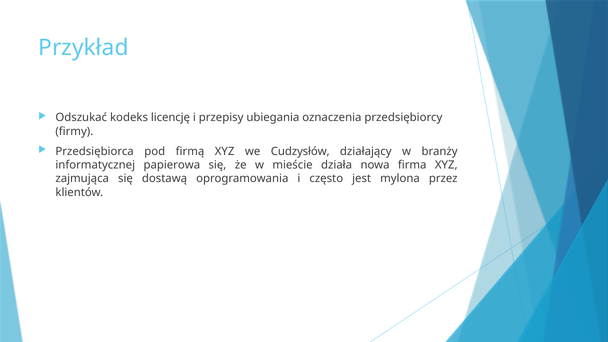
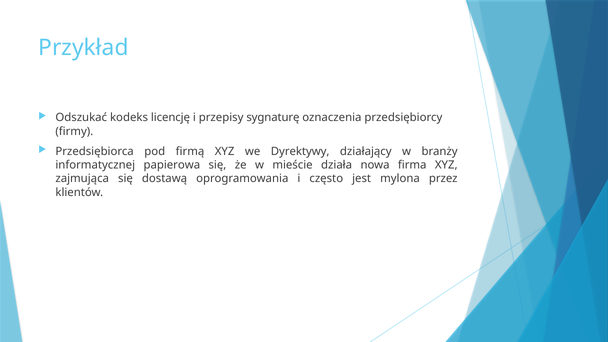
ubiegania: ubiegania -> sygnaturę
Cudzysłów: Cudzysłów -> Dyrektywy
